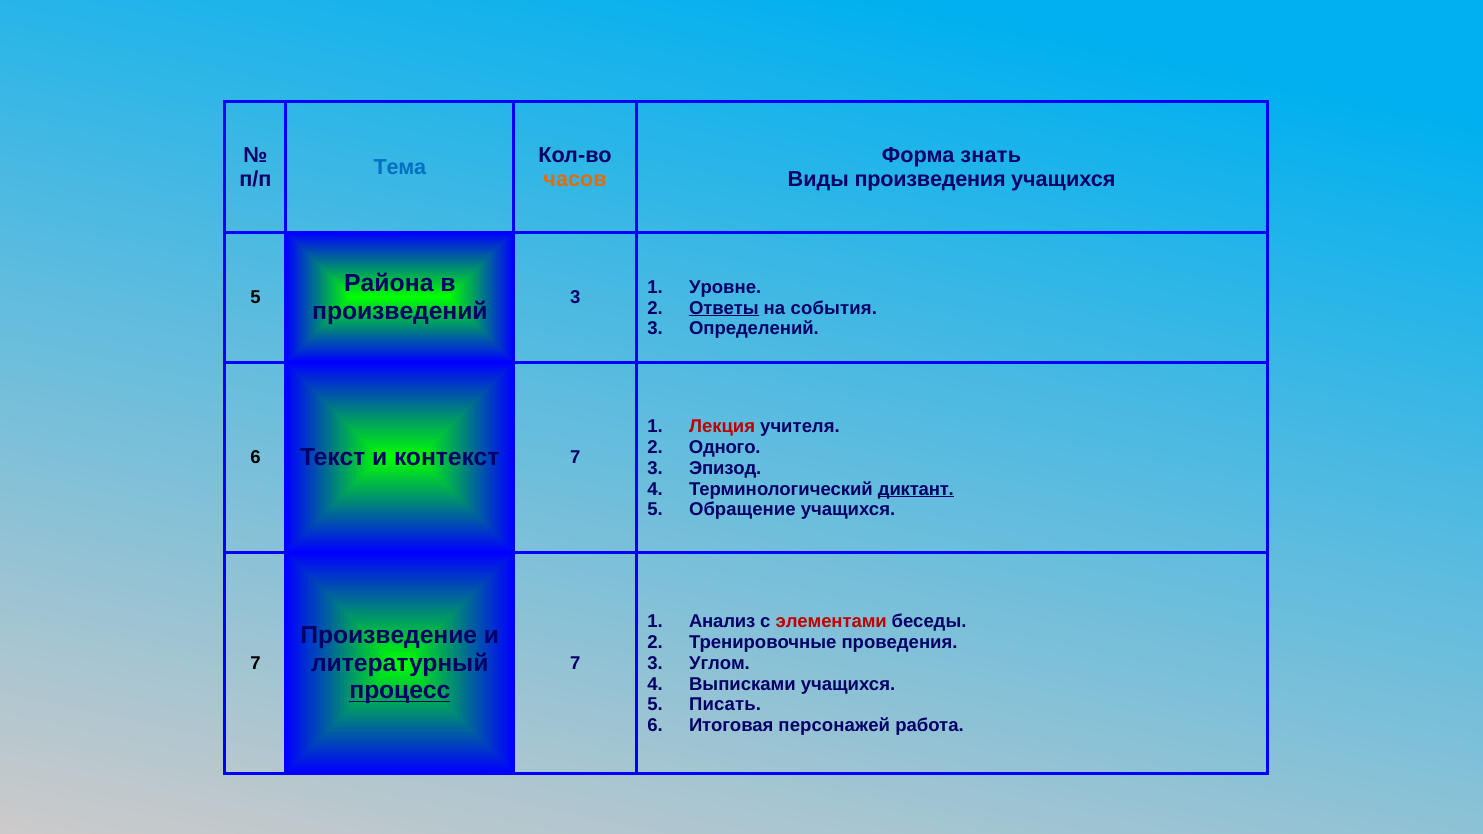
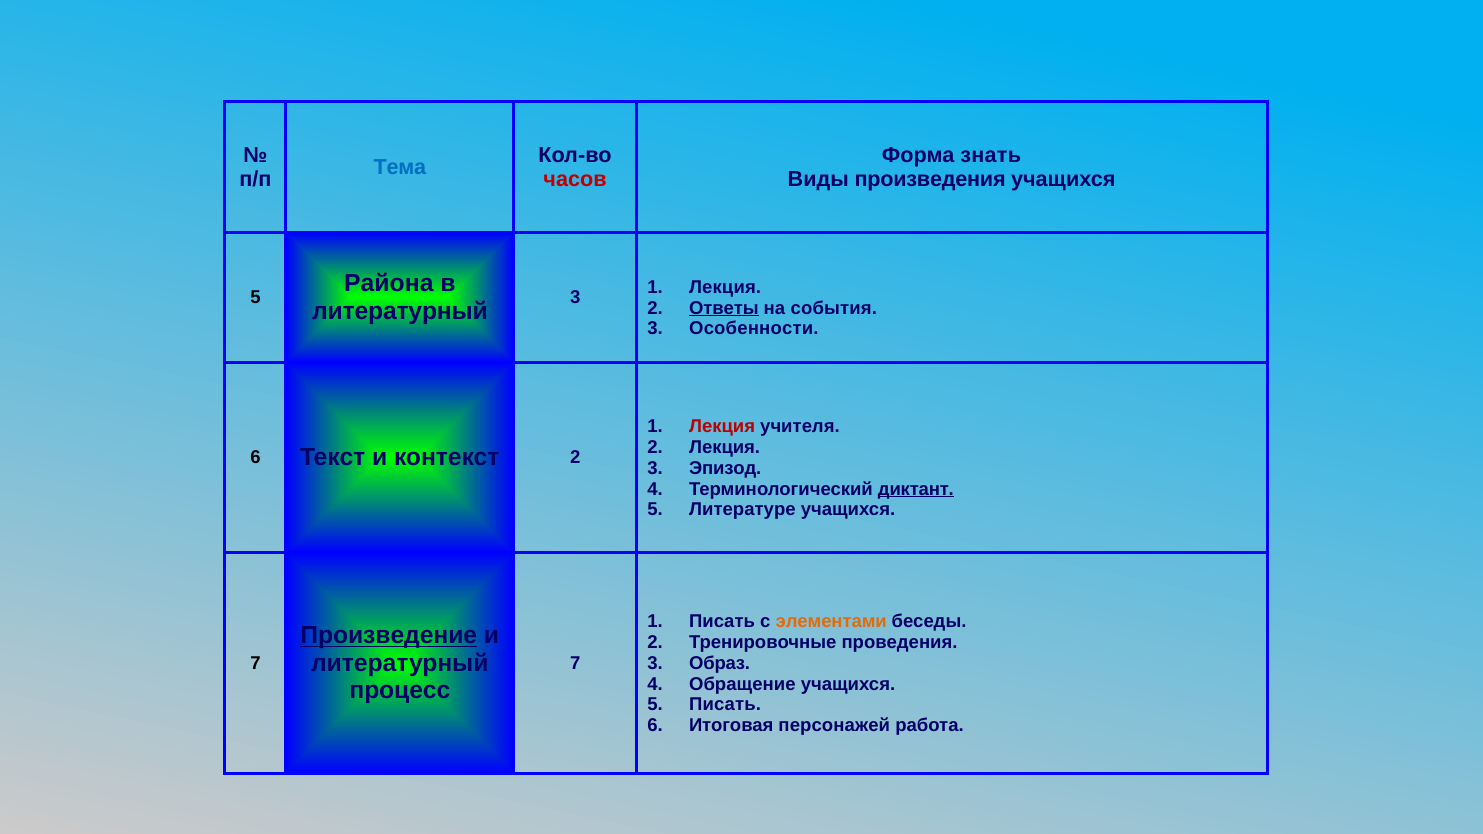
часов colour: orange -> red
Уровне at (725, 287): Уровне -> Лекция
произведений at (400, 311): произведений -> литературный
Определений: Определений -> Особенности
Одного at (725, 448): Одного -> Лекция
контекст 7: 7 -> 2
Обращение: Обращение -> Литературе
Анализ at (722, 622): Анализ -> Писать
элементами colour: red -> orange
Произведение underline: none -> present
Углом: Углом -> Образ
Выписками: Выписками -> Обращение
процесс underline: present -> none
